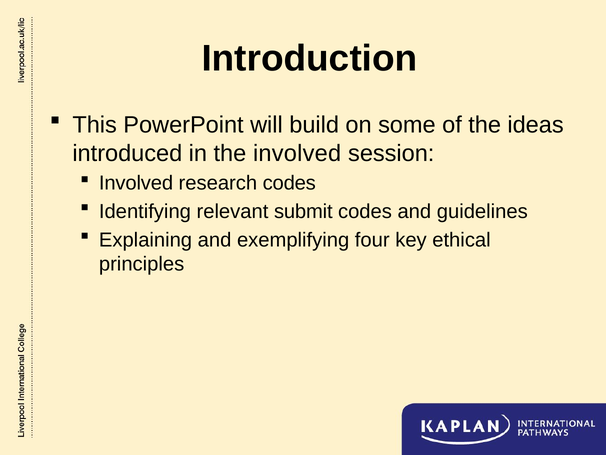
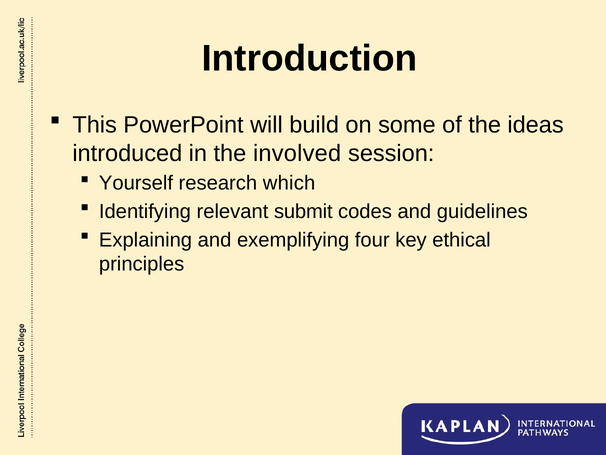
Involved at (136, 183): Involved -> Yourself
research codes: codes -> which
